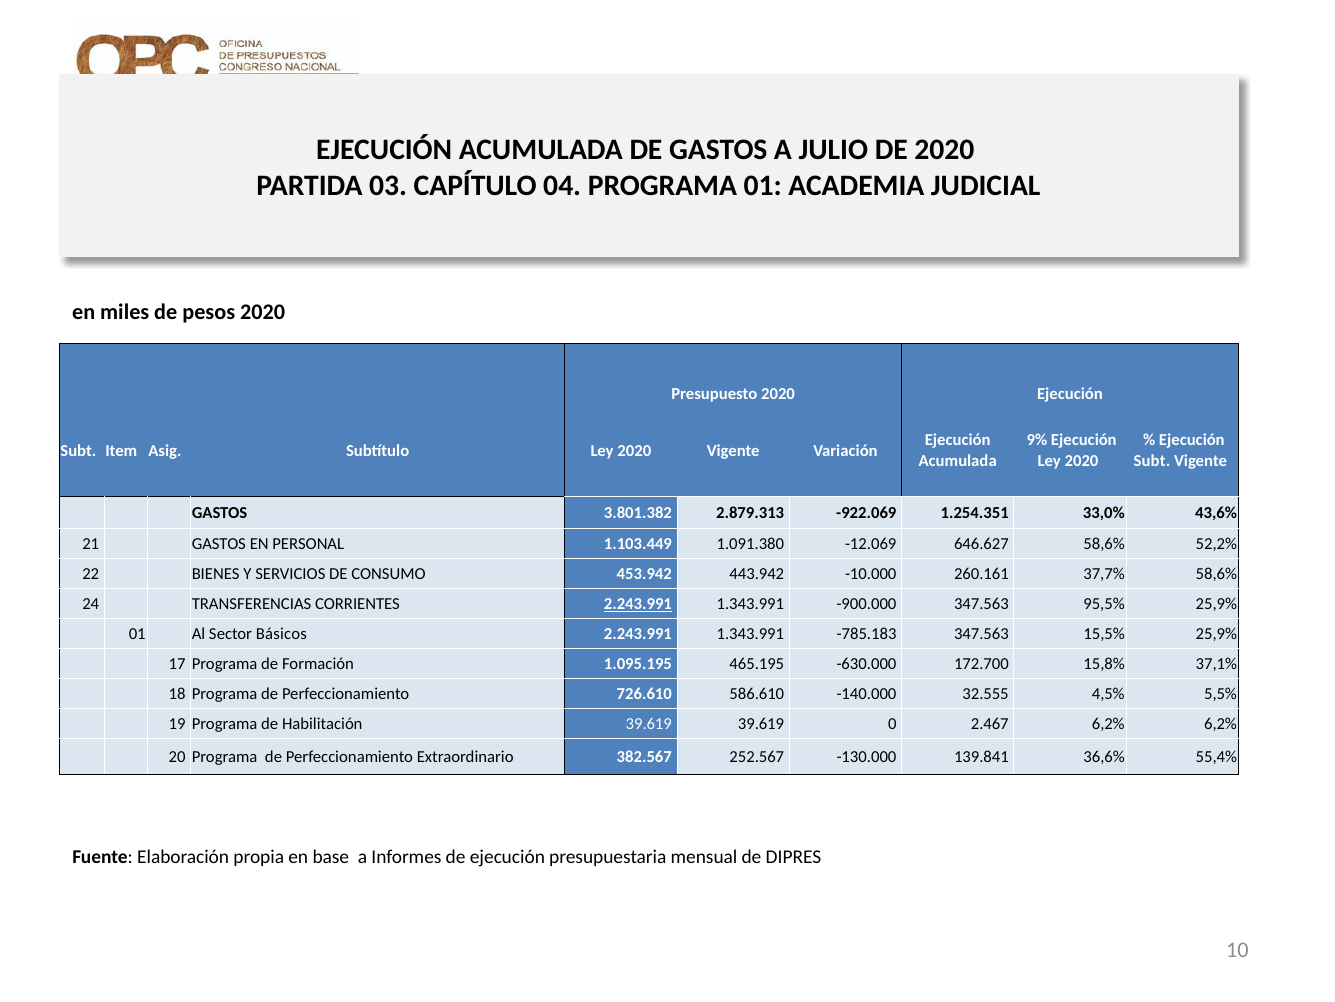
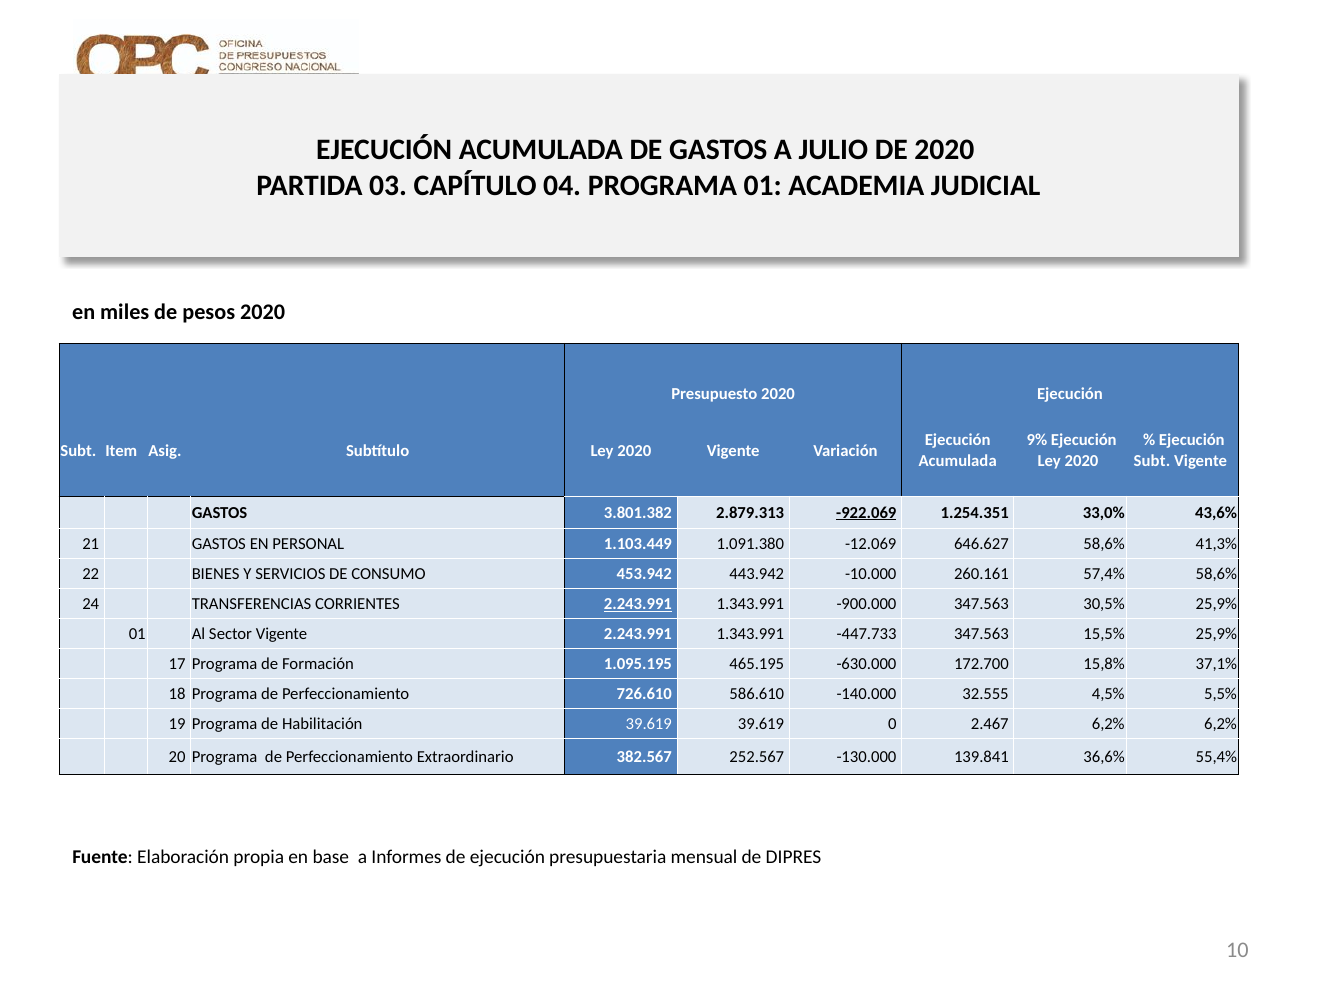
-922.069 underline: none -> present
52,2%: 52,2% -> 41,3%
37,7%: 37,7% -> 57,4%
95,5%: 95,5% -> 30,5%
Sector Básicos: Básicos -> Vigente
-785.183: -785.183 -> -447.733
